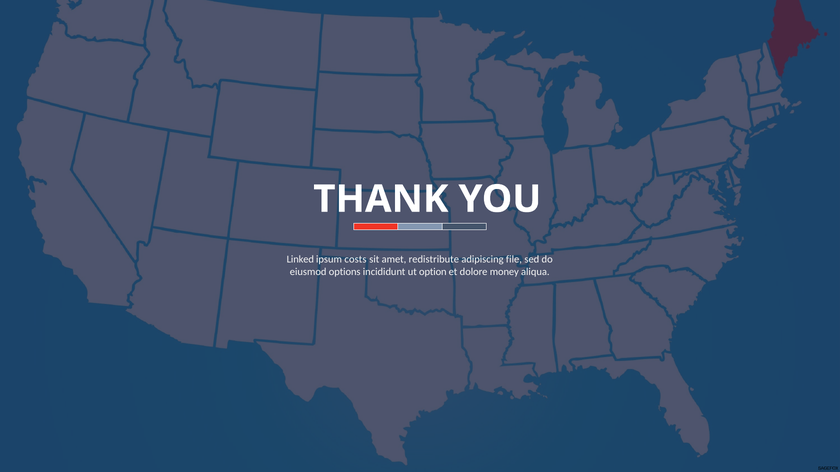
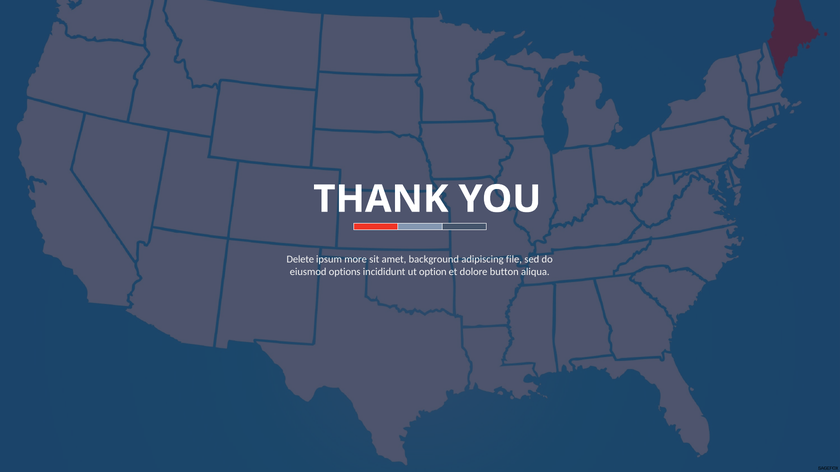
Linked: Linked -> Delete
costs: costs -> more
redistribute: redistribute -> background
money: money -> button
